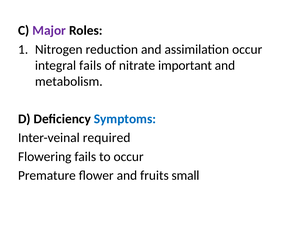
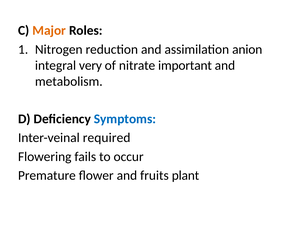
Major colour: purple -> orange
assimilation occur: occur -> anion
integral fails: fails -> very
small: small -> plant
